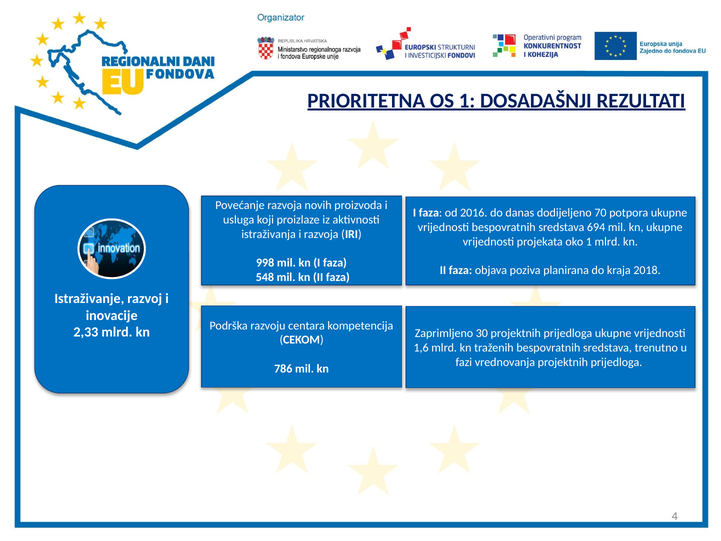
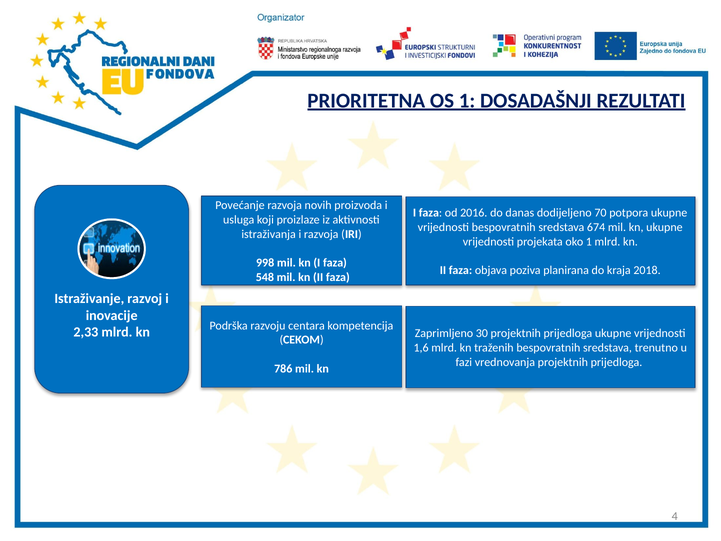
694: 694 -> 674
